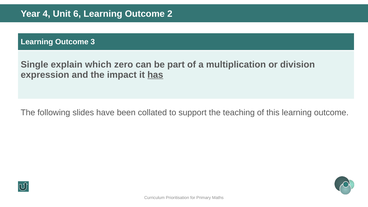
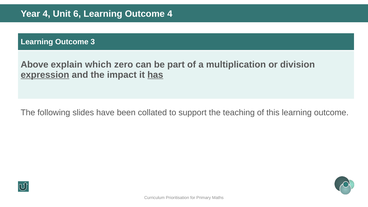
Outcome 2: 2 -> 4
Single: Single -> Above
expression underline: none -> present
